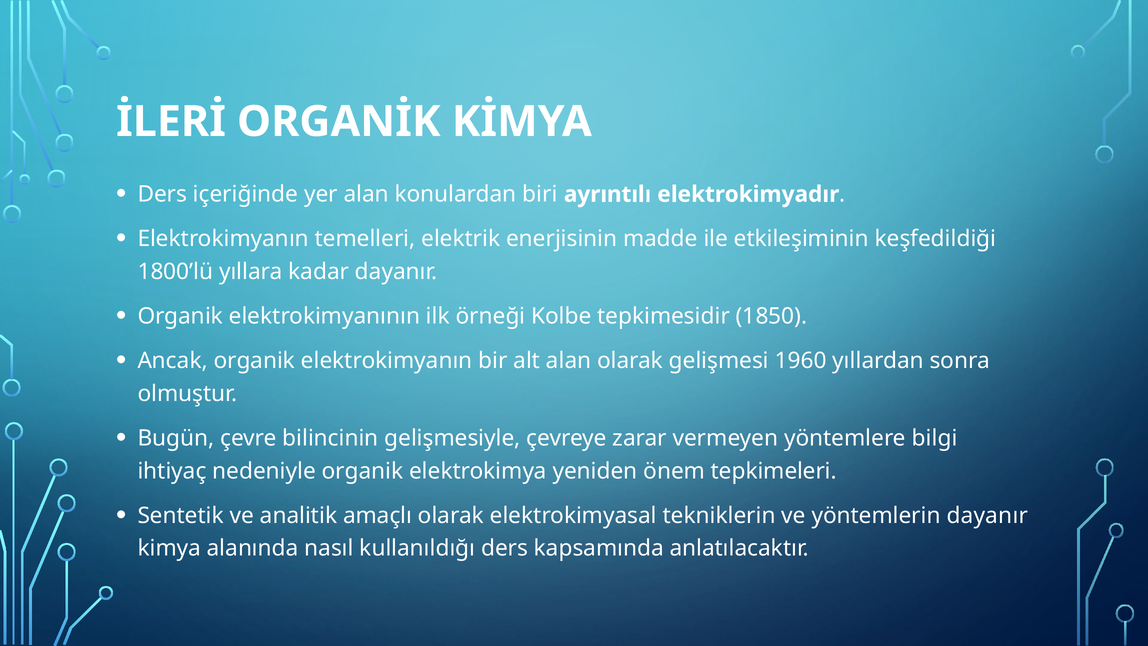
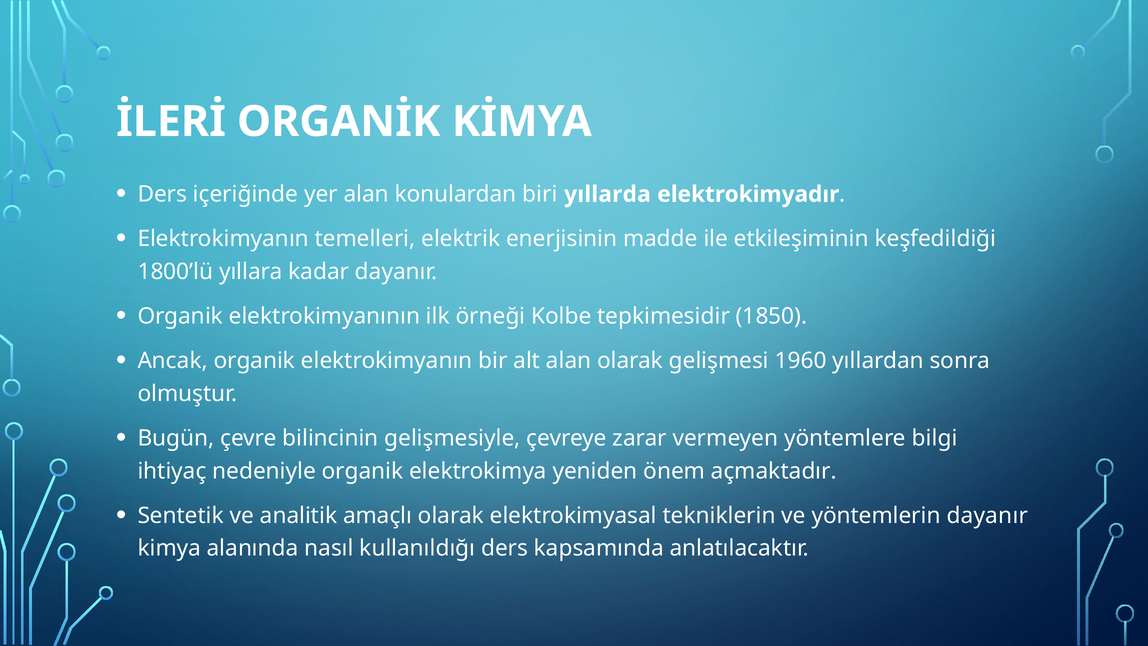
ayrıntılı: ayrıntılı -> yıllarda
tepkimeleri: tepkimeleri -> açmaktadır
